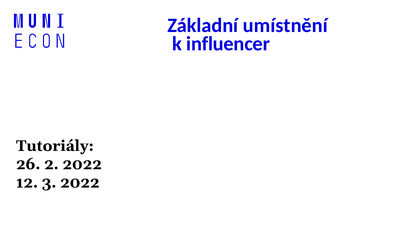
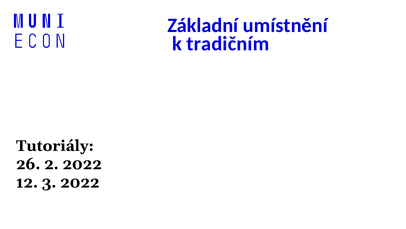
influencer: influencer -> tradičním
